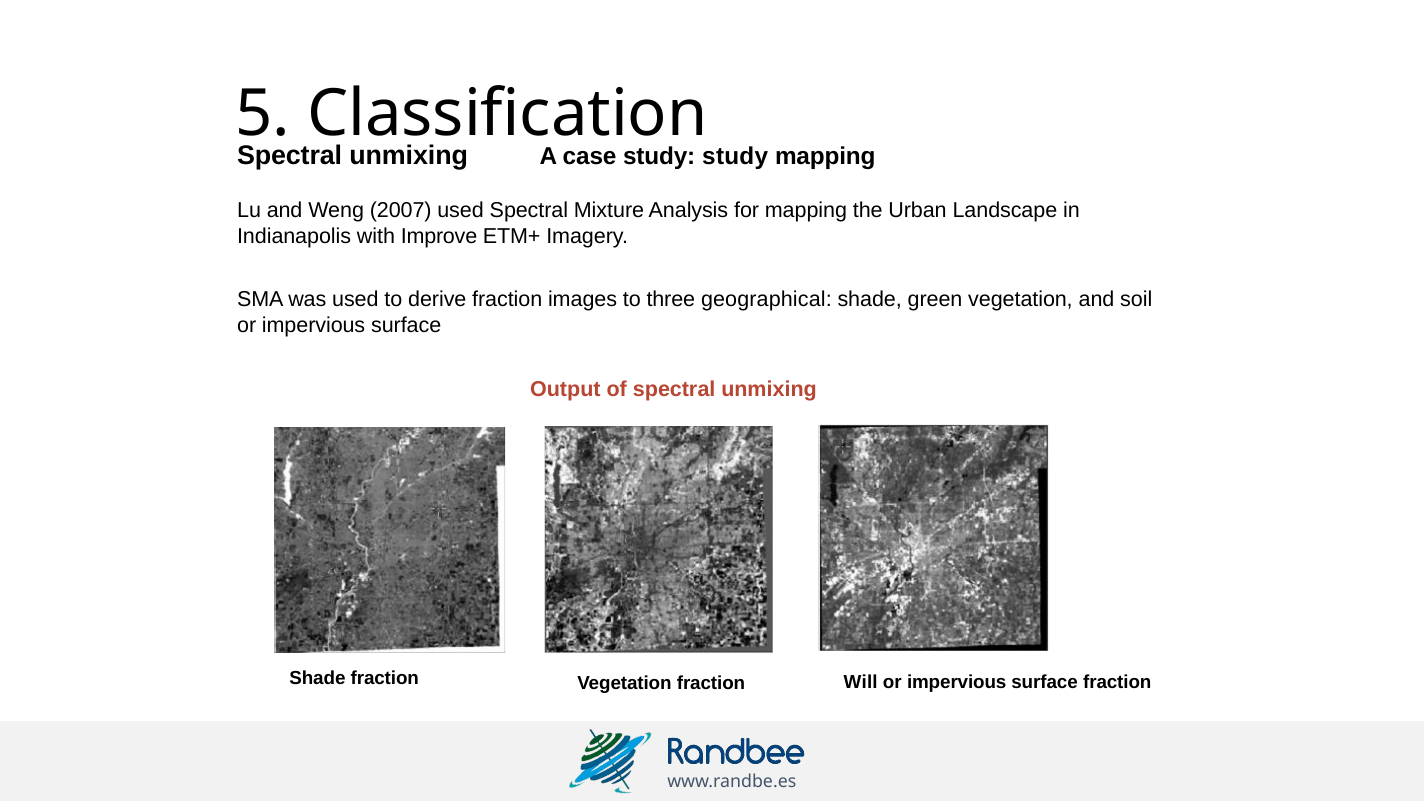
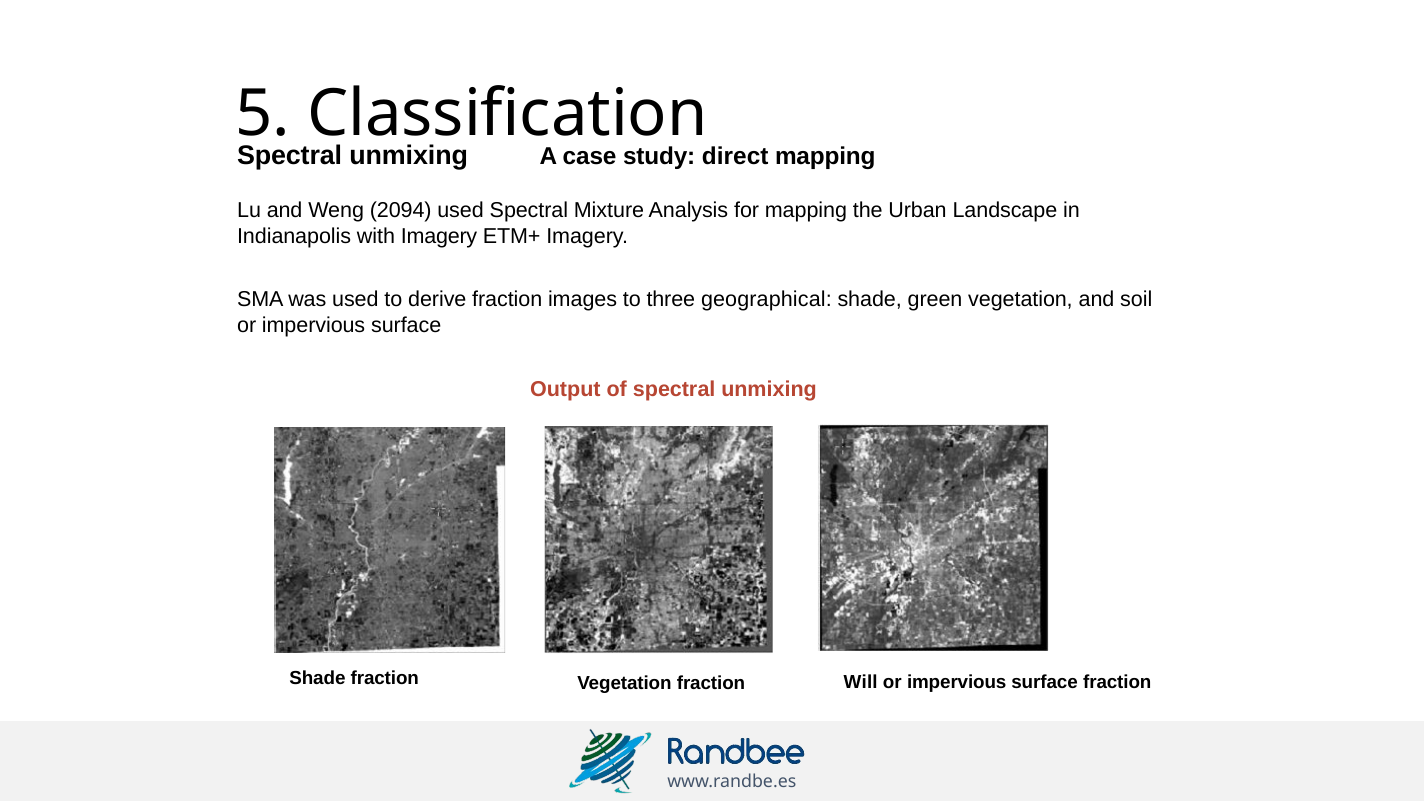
study at (735, 157): study -> direct
2007: 2007 -> 2094
with Improve: Improve -> Imagery
